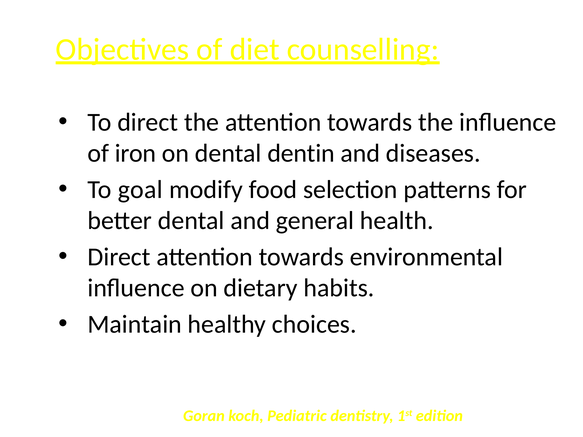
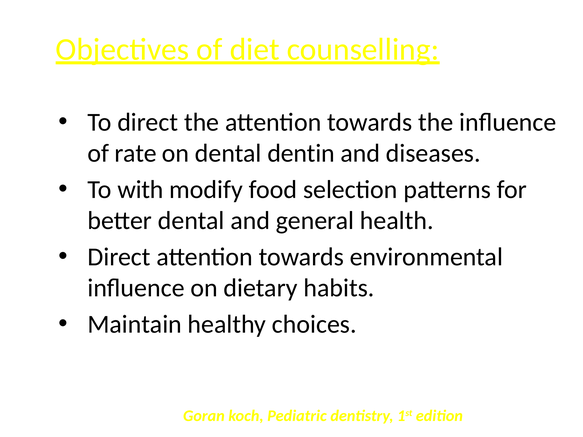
iron: iron -> rate
goal: goal -> with
